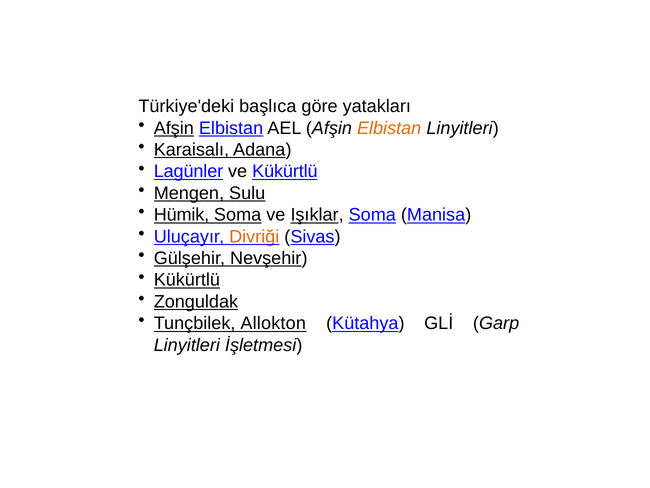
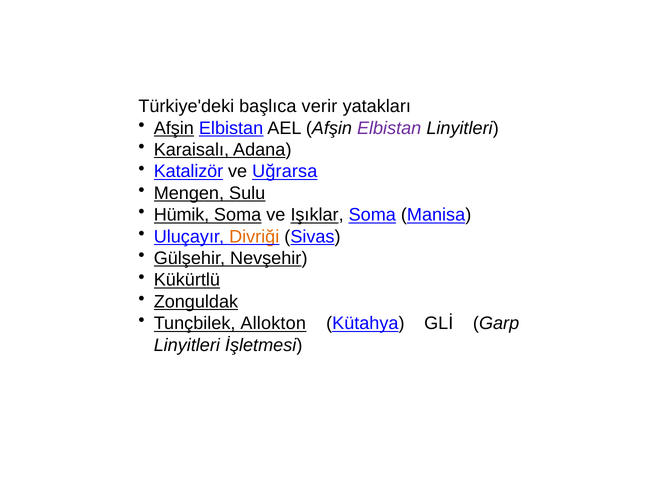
göre: göre -> verir
Elbistan at (389, 128) colour: orange -> purple
Lagünler: Lagünler -> Katalizör
ve Kükürtlü: Kükürtlü -> Uğrarsa
